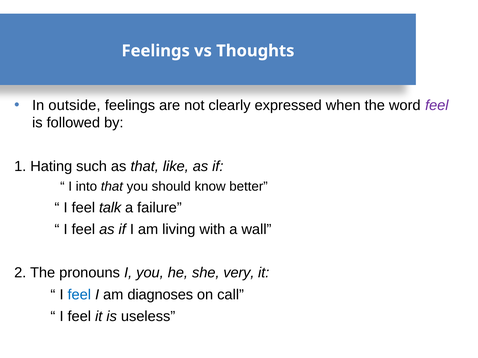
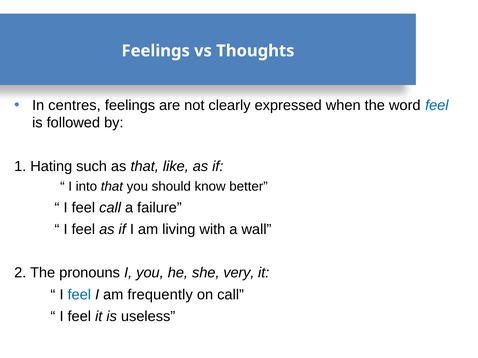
outside: outside -> centres
feel at (437, 105) colour: purple -> blue
feel talk: talk -> call
diagnoses: diagnoses -> frequently
